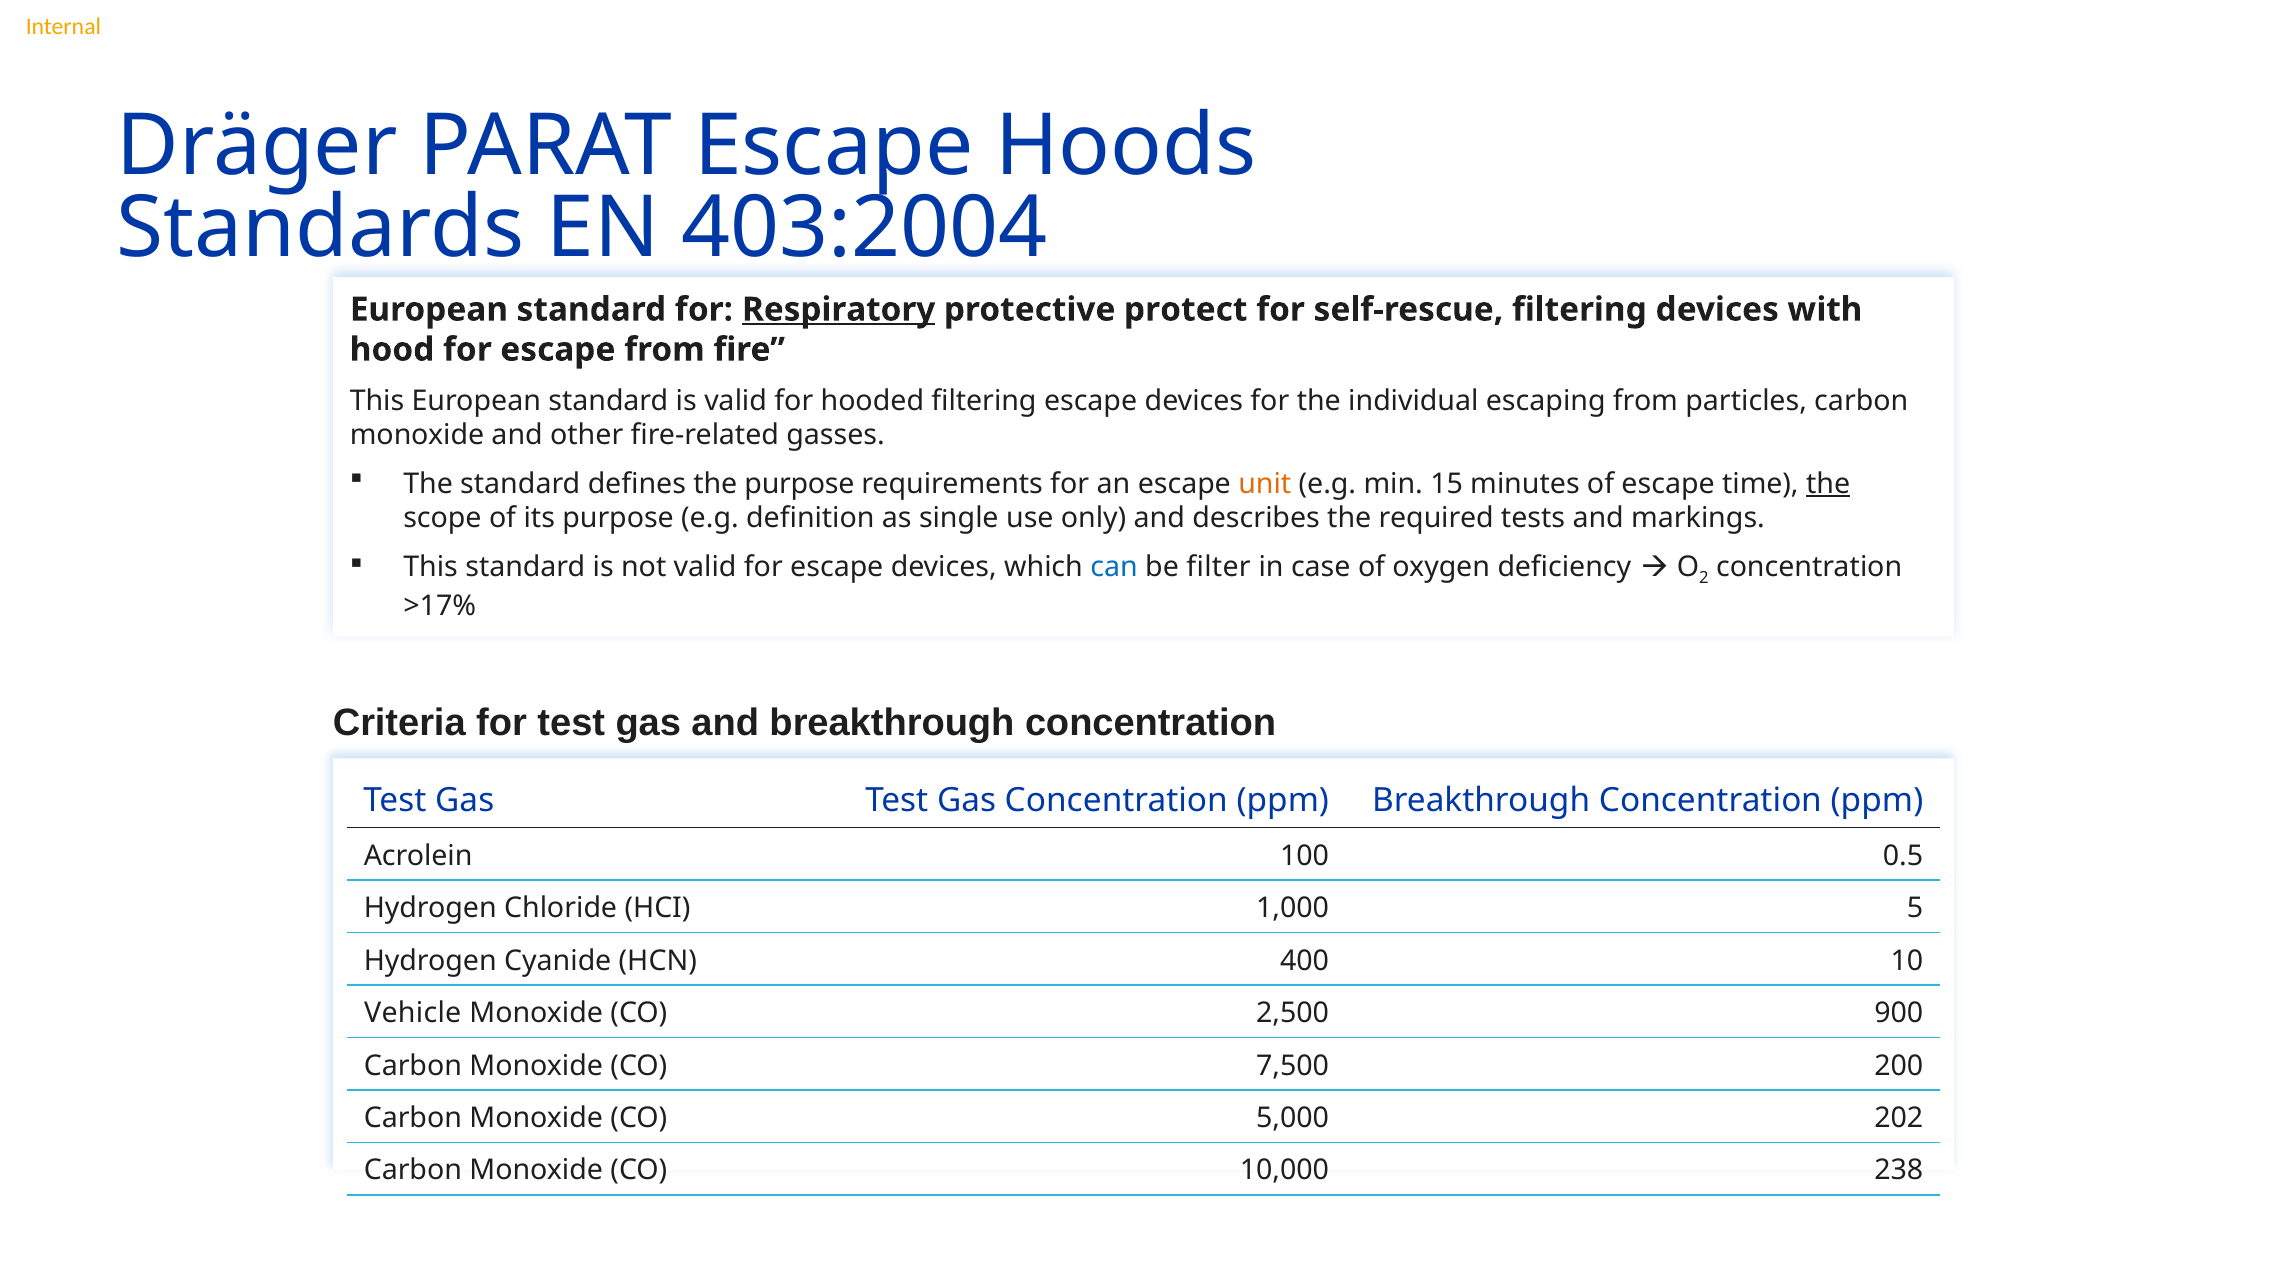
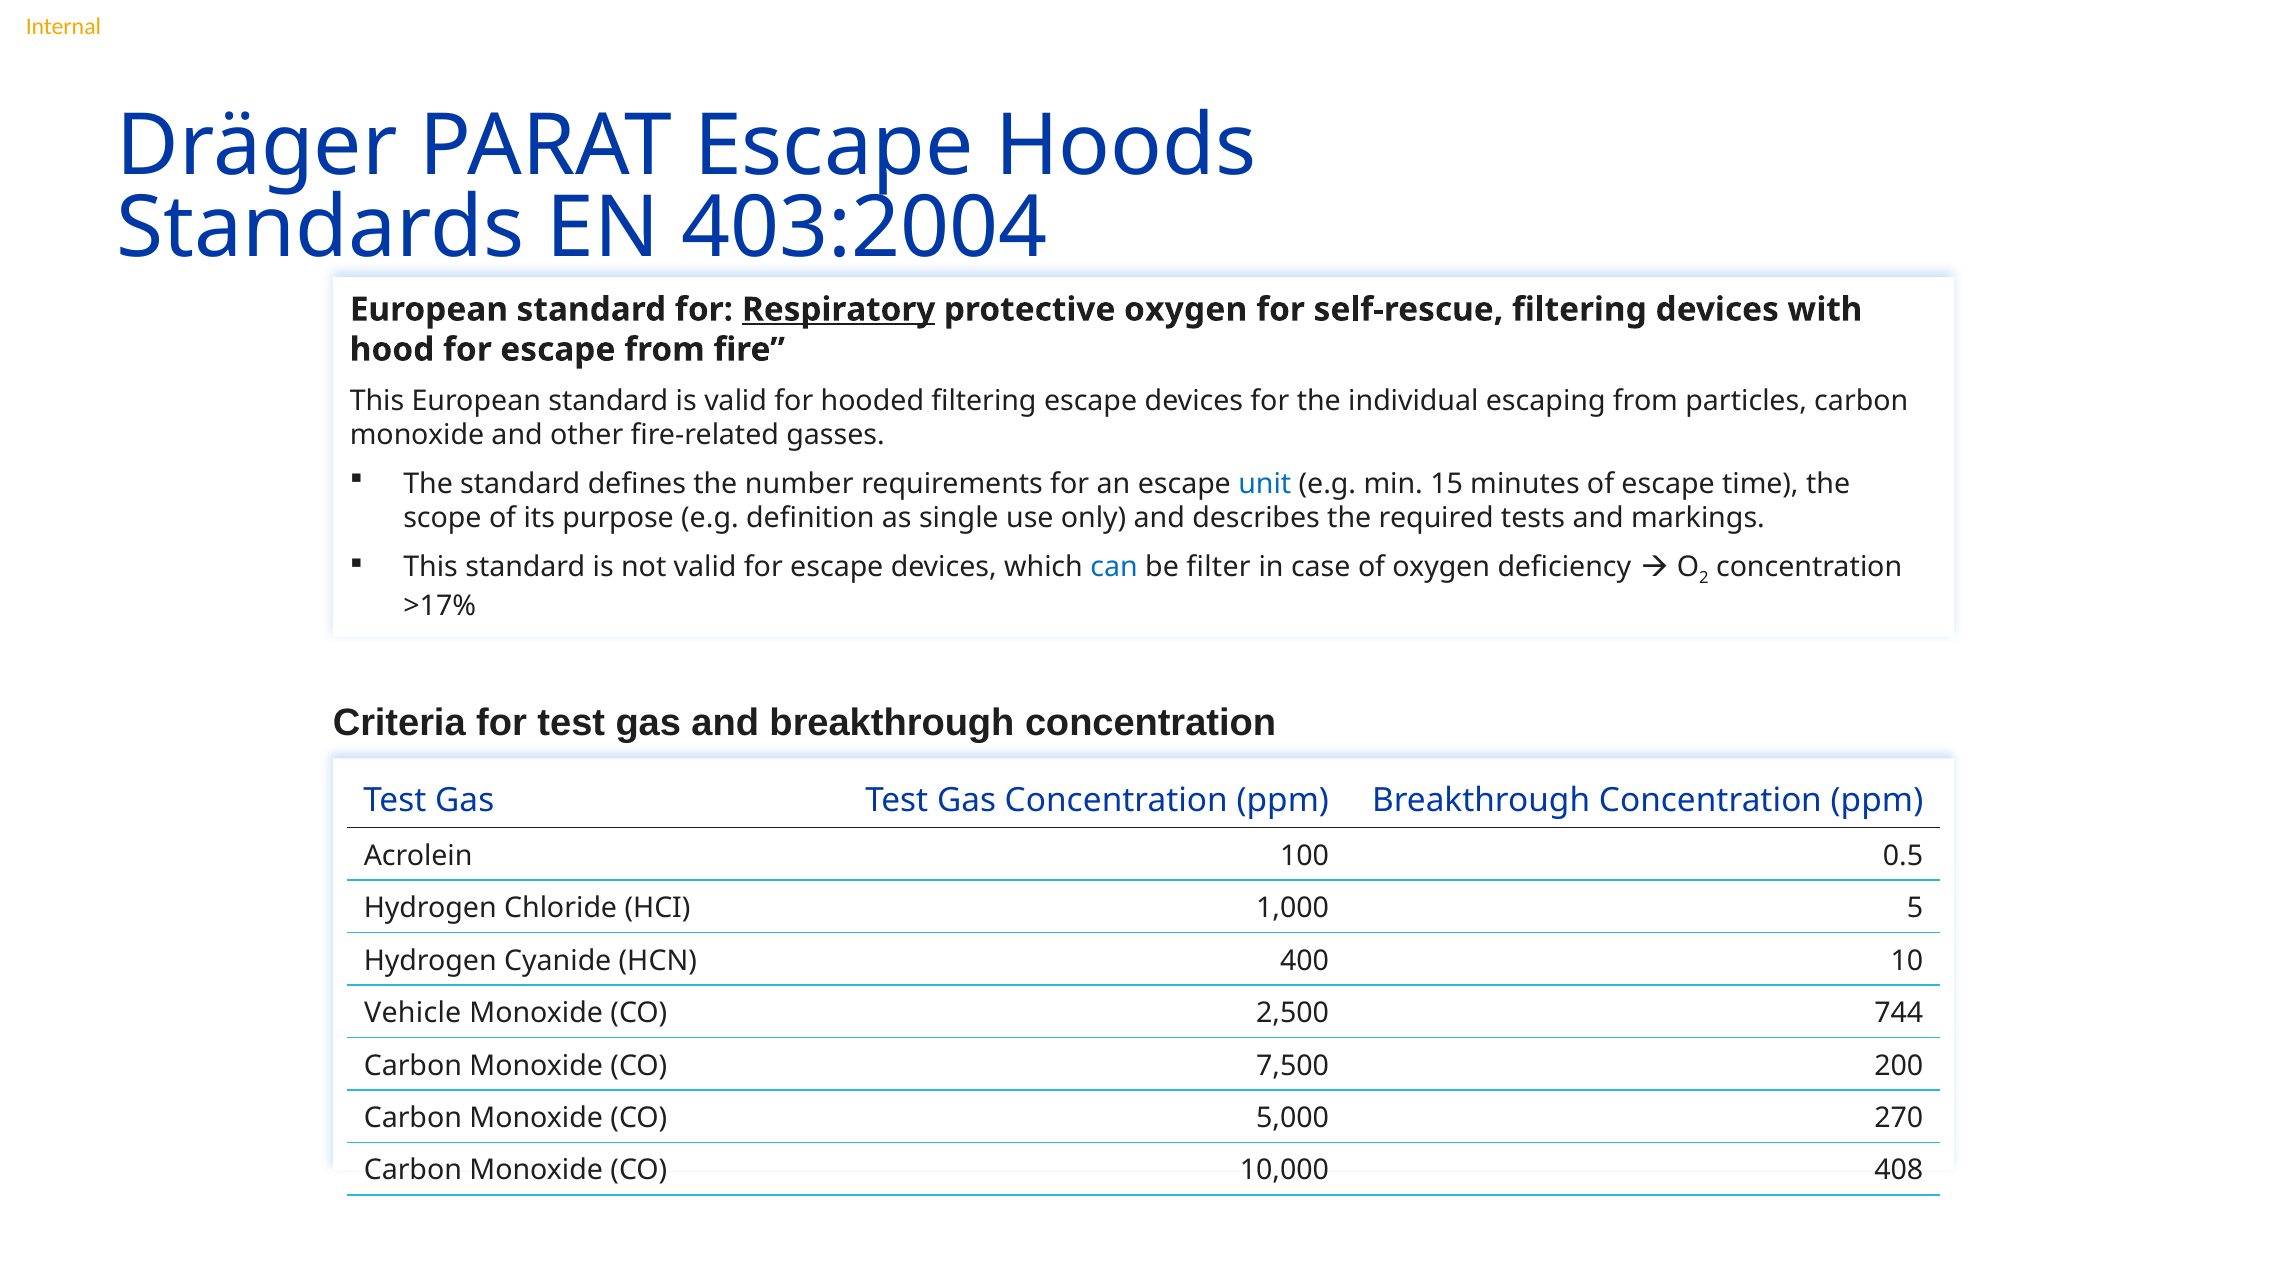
protective protect: protect -> oxygen
the purpose: purpose -> number
unit colour: orange -> blue
the at (1828, 484) underline: present -> none
900: 900 -> 744
202: 202 -> 270
238: 238 -> 408
